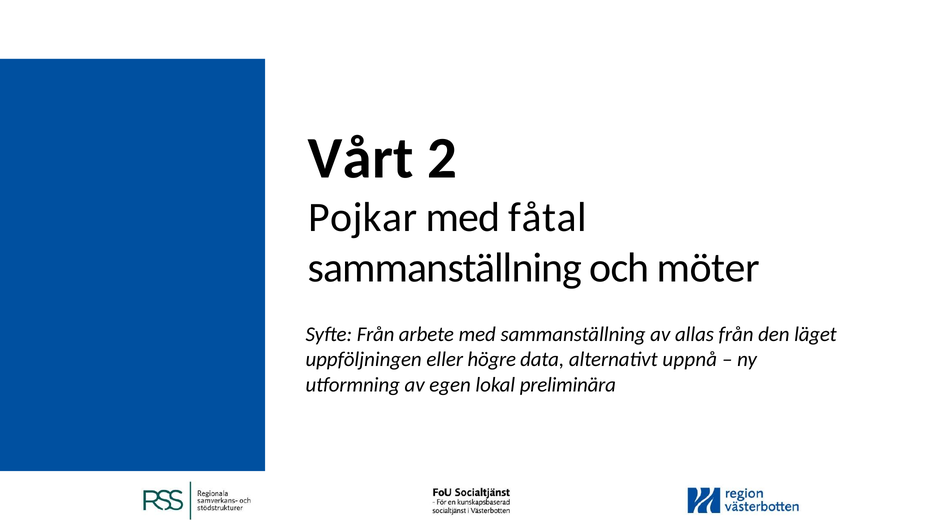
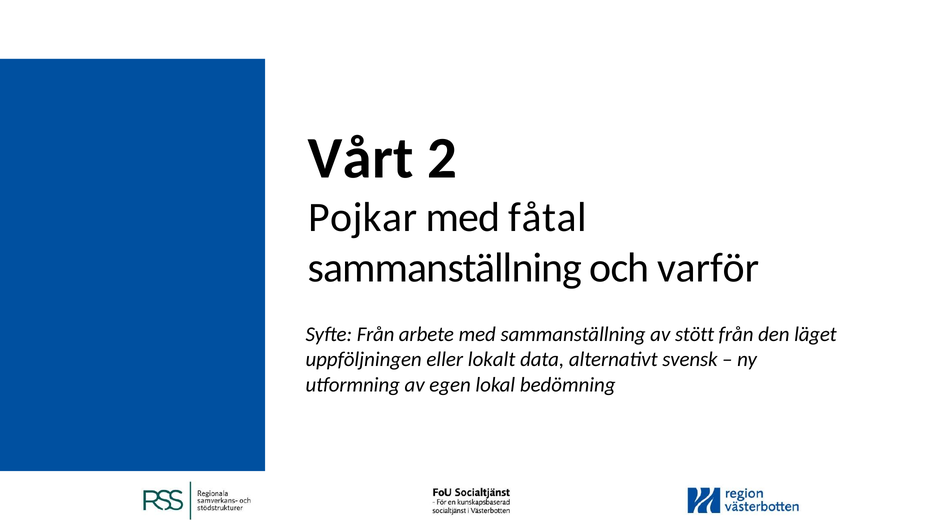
möter: möter -> varför
allas: allas -> stött
högre: högre -> lokalt
uppnå: uppnå -> svensk
preliminära: preliminära -> bedömning
